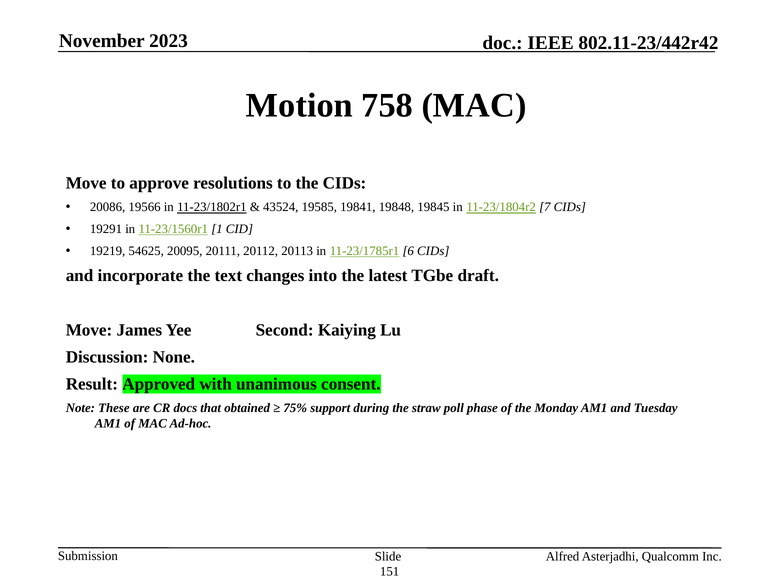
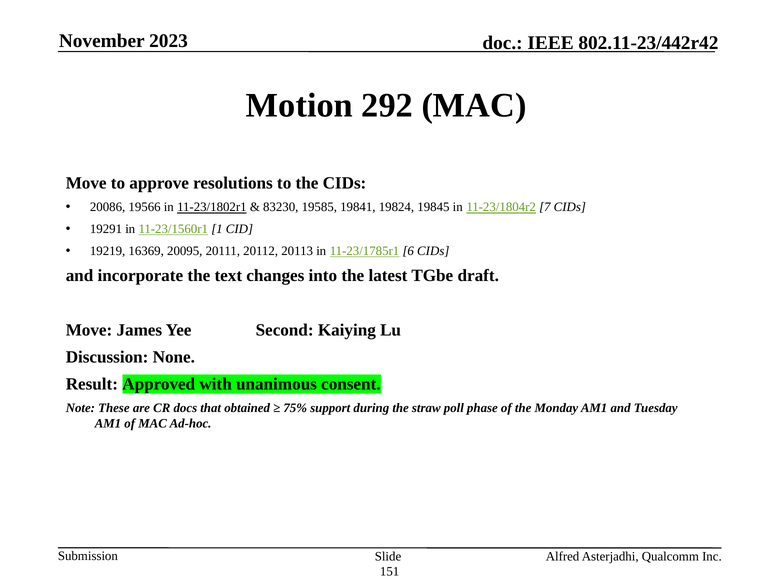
758: 758 -> 292
43524: 43524 -> 83230
19848: 19848 -> 19824
54625: 54625 -> 16369
